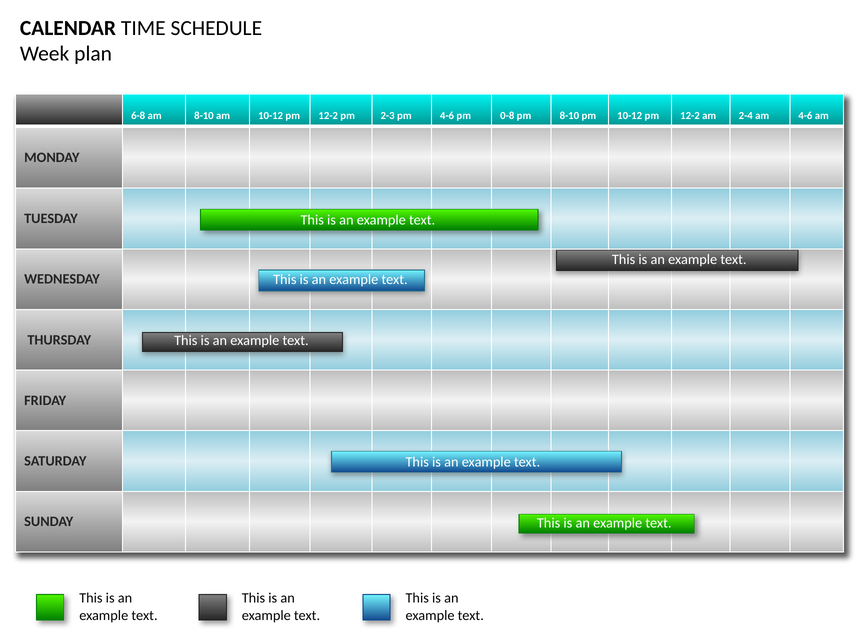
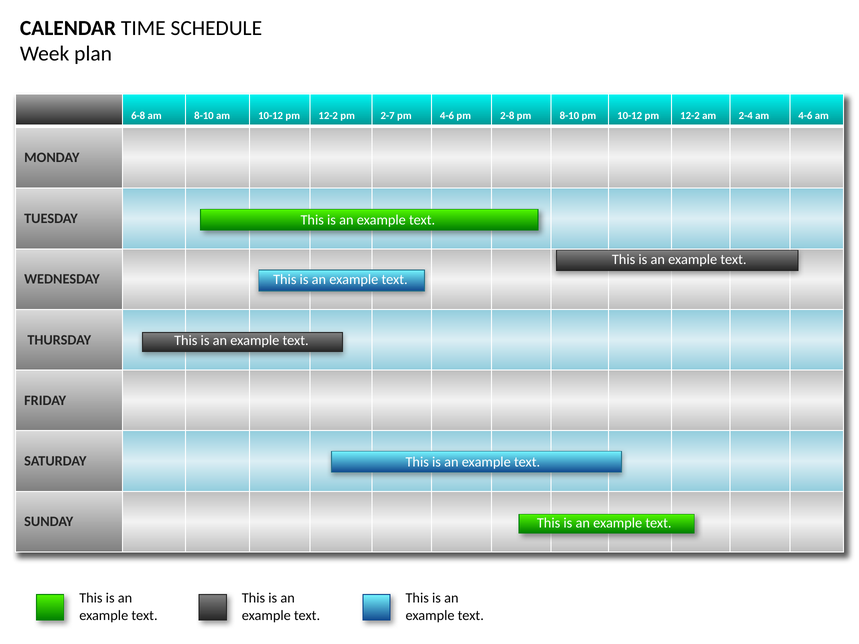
2-3: 2-3 -> 2-7
0-8: 0-8 -> 2-8
